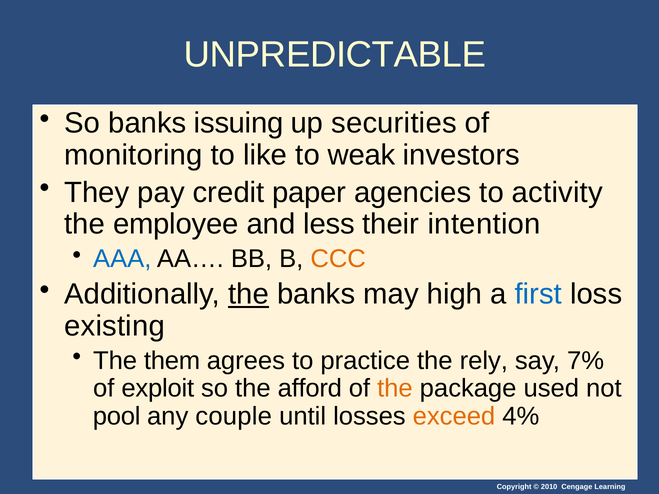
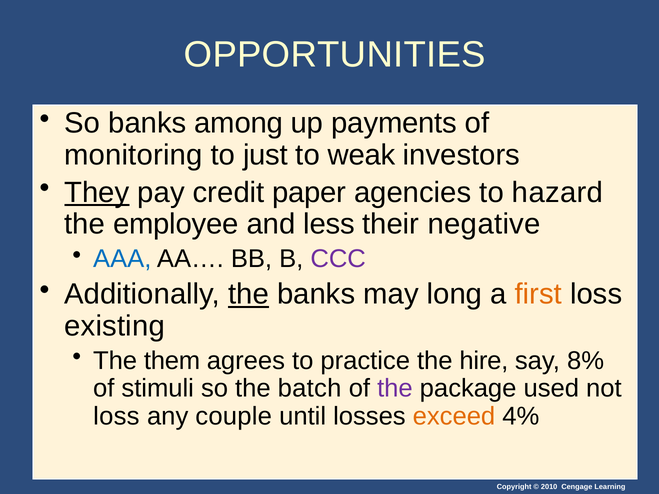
UNPREDICTABLE: UNPREDICTABLE -> OPPORTUNITIES
issuing: issuing -> among
securities: securities -> payments
like: like -> just
They underline: none -> present
activity: activity -> hazard
intention: intention -> negative
CCC colour: orange -> purple
high: high -> long
first colour: blue -> orange
rely: rely -> hire
7%: 7% -> 8%
exploit: exploit -> stimuli
afford: afford -> batch
the at (395, 389) colour: orange -> purple
pool at (117, 416): pool -> loss
